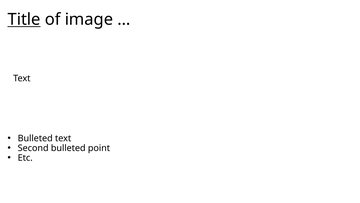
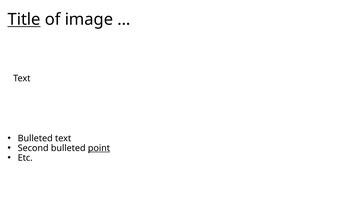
point underline: none -> present
